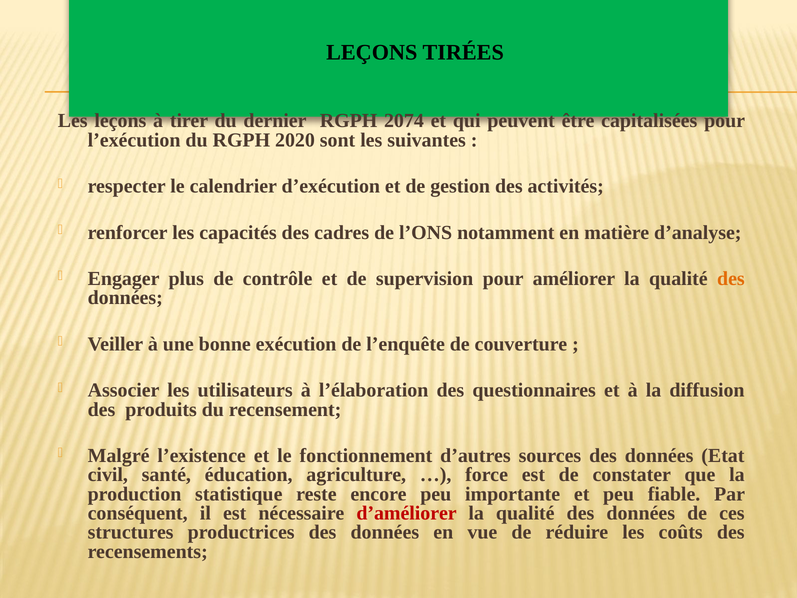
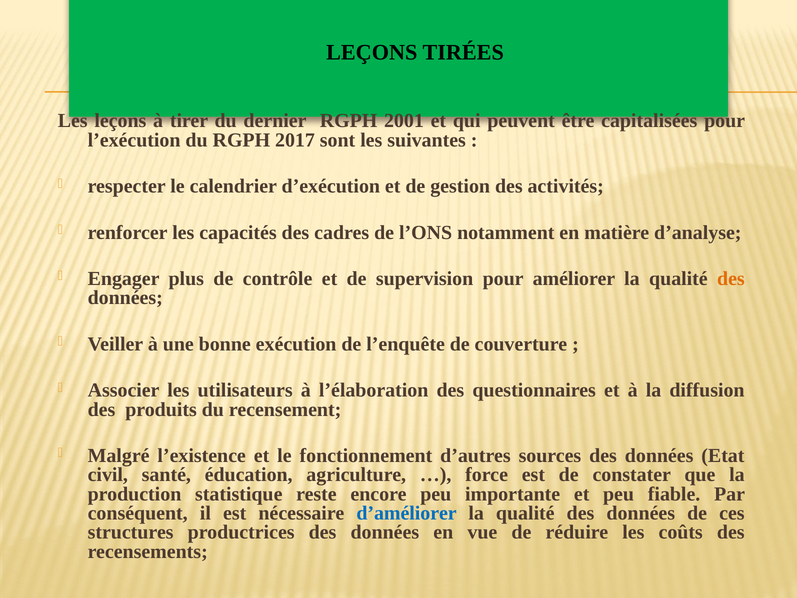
2074: 2074 -> 2001
2020: 2020 -> 2017
d’améliorer colour: red -> blue
